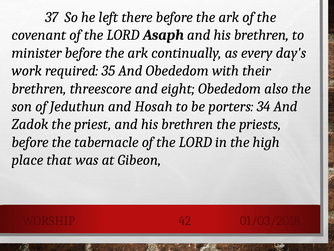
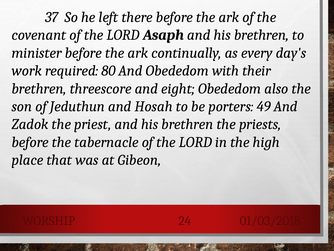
35: 35 -> 80
34: 34 -> 49
42: 42 -> 24
